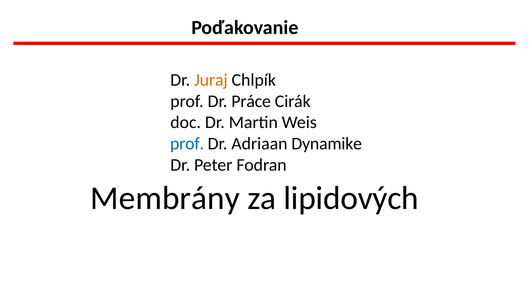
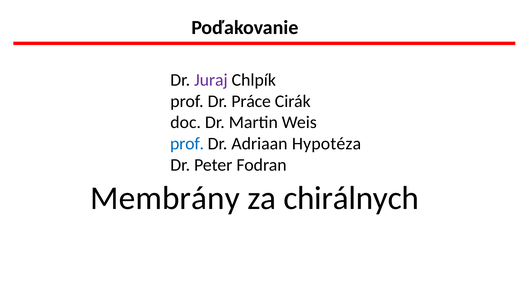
Juraj colour: orange -> purple
Dynamike: Dynamike -> Hypotéza
lipidových: lipidových -> chirálnych
